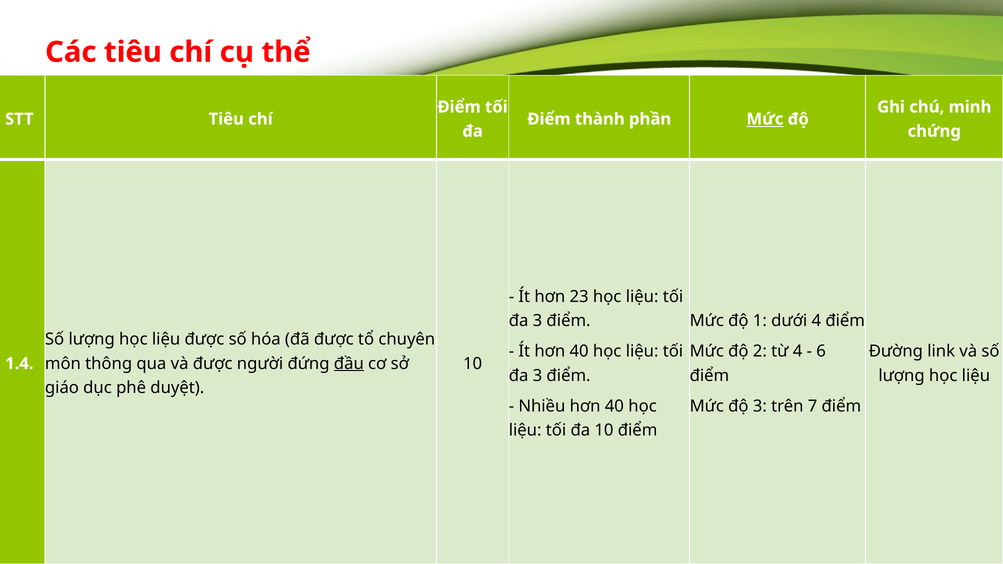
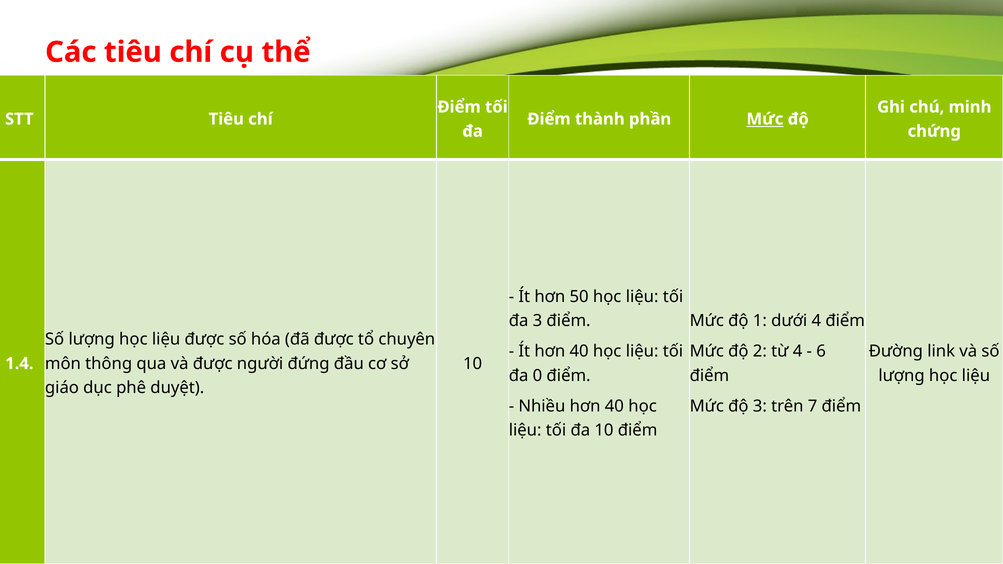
23: 23 -> 50
đầu underline: present -> none
3 at (538, 376): 3 -> 0
